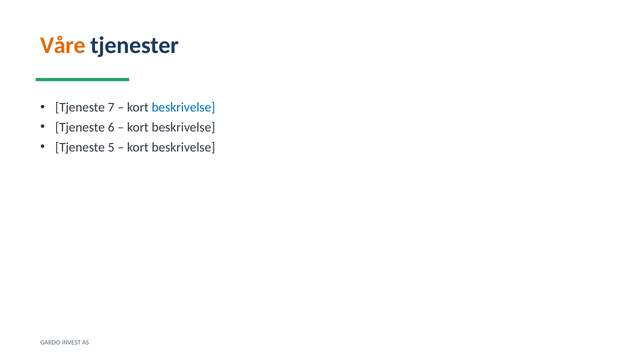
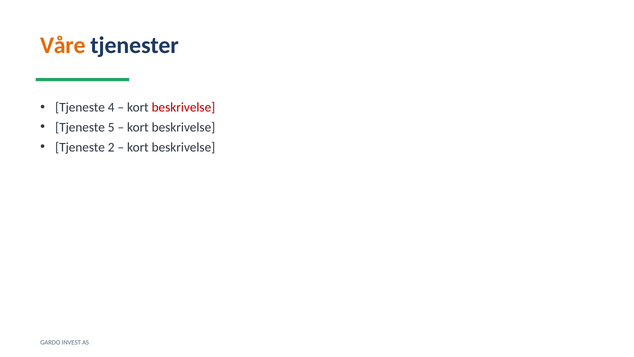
7: 7 -> 4
beskrivelse at (183, 107) colour: blue -> red
6: 6 -> 5
5: 5 -> 2
